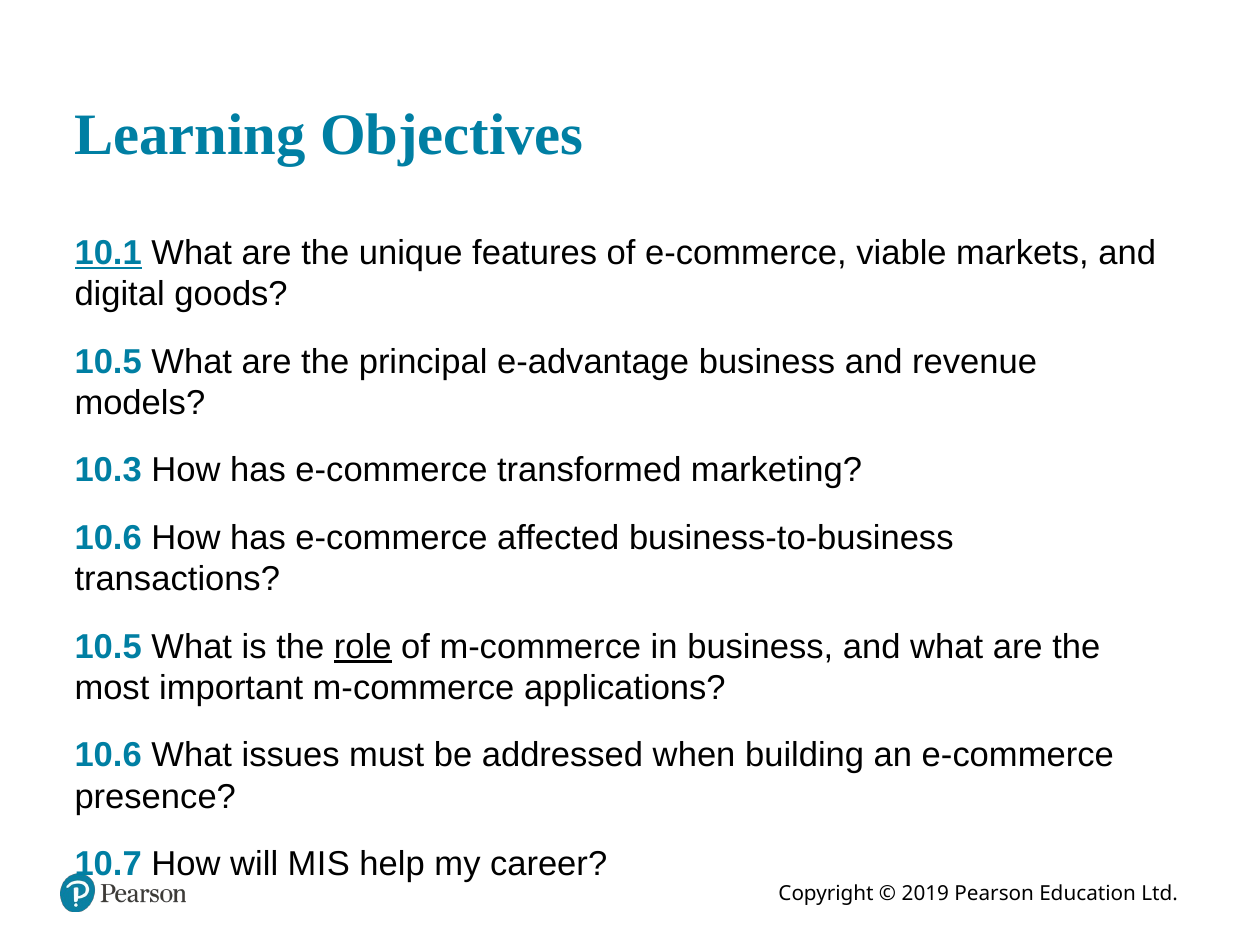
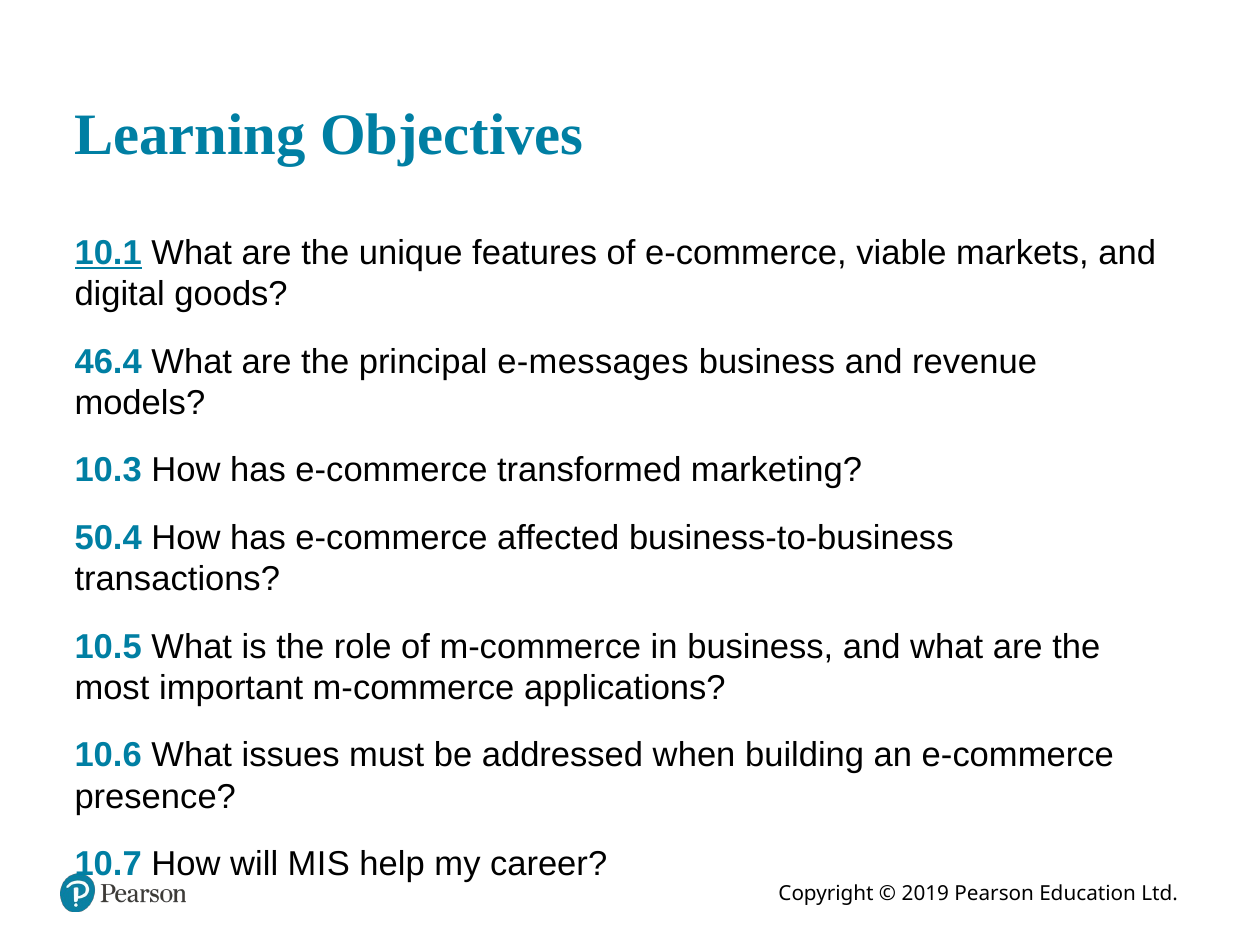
10.5 at (108, 362): 10.5 -> 46.4
e-advantage: e-advantage -> e-messages
10.6 at (108, 538): 10.6 -> 50.4
role underline: present -> none
